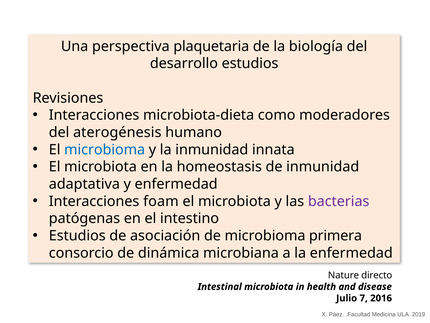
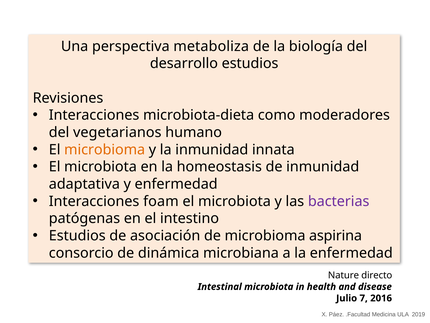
plaquetaria: plaquetaria -> metaboliza
aterogénesis: aterogénesis -> vegetarianos
microbioma at (105, 149) colour: blue -> orange
primera: primera -> aspirina
